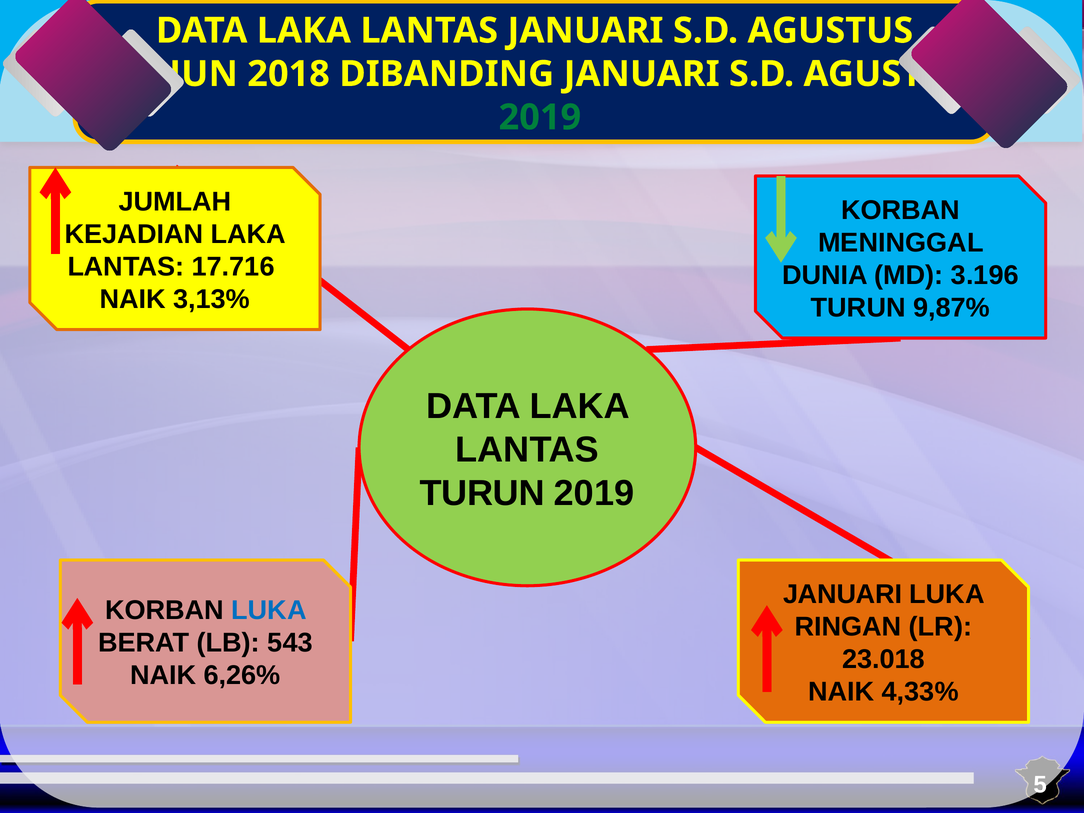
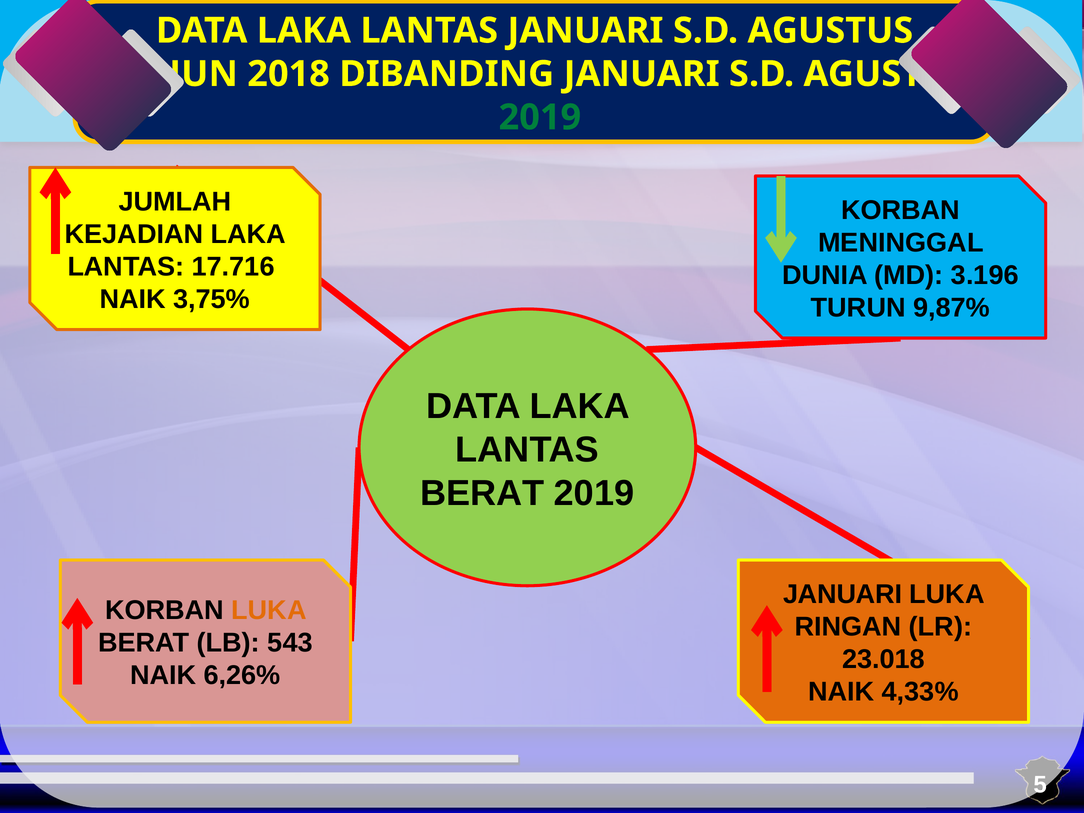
3,13%: 3,13% -> 3,75%
TURUN at (482, 493): TURUN -> BERAT
LUKA at (269, 611) colour: blue -> orange
